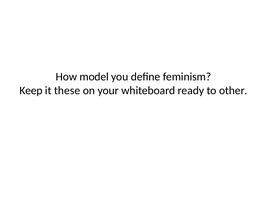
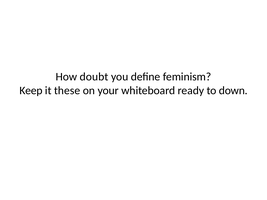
model: model -> doubt
other: other -> down
